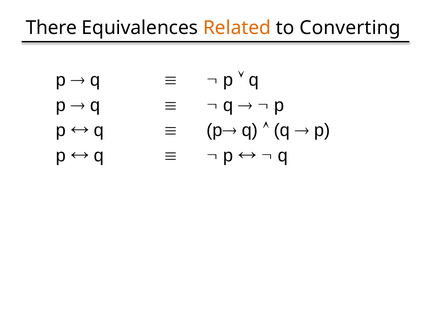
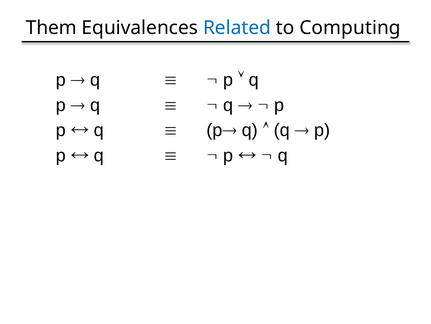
There: There -> Them
Related colour: orange -> blue
Converting: Converting -> Computing
